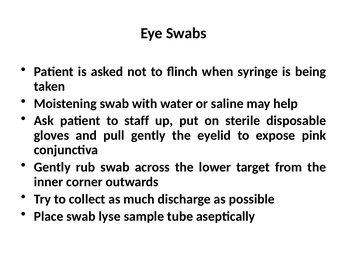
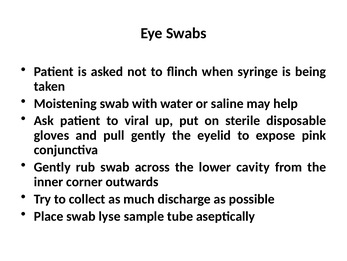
staff: staff -> viral
target: target -> cavity
